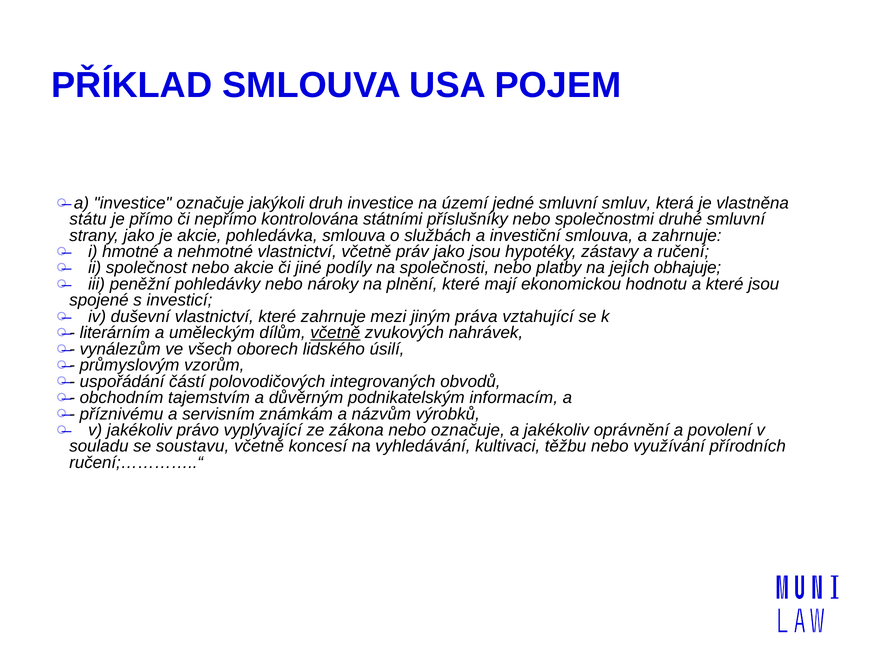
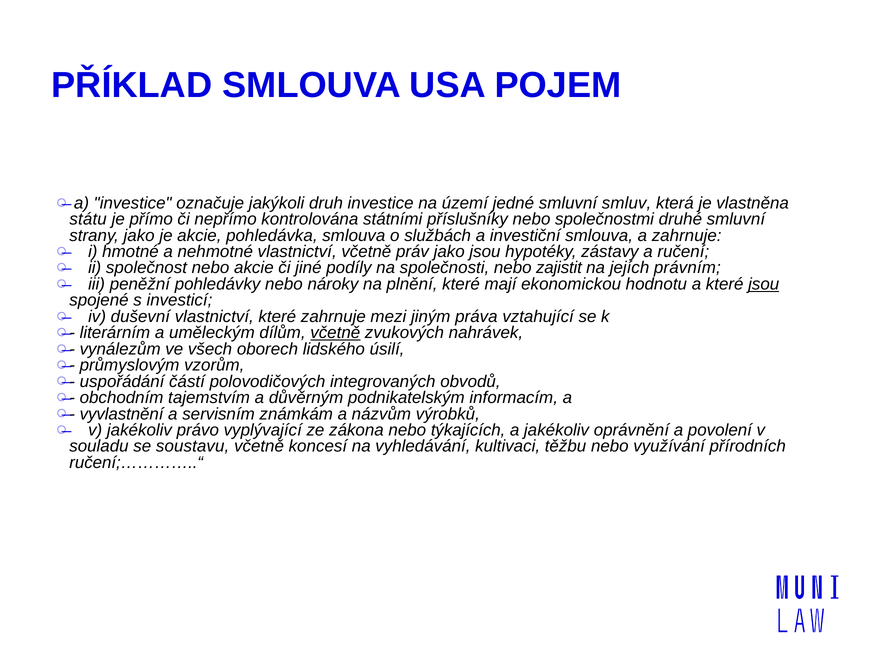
platby: platby -> zajistit
obhajuje: obhajuje -> právním
jsou at (764, 284) underline: none -> present
příznivému: příznivému -> vyvlastnění
nebo označuje: označuje -> týkajících
